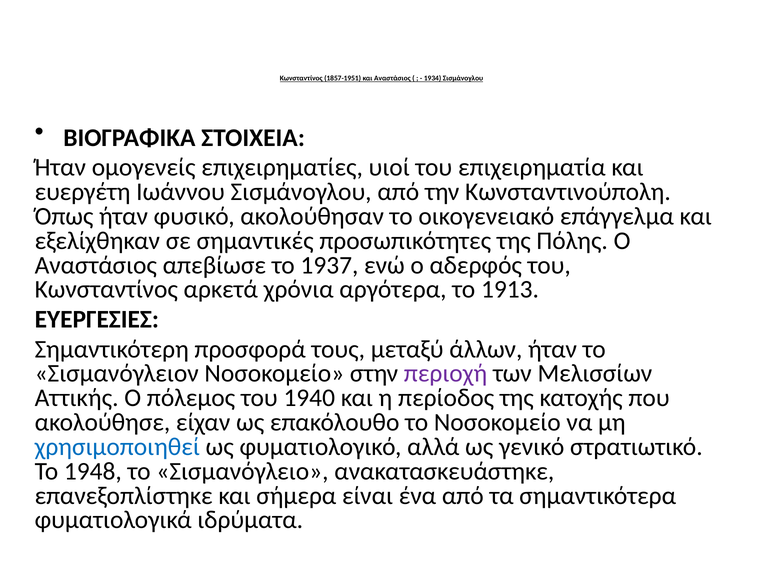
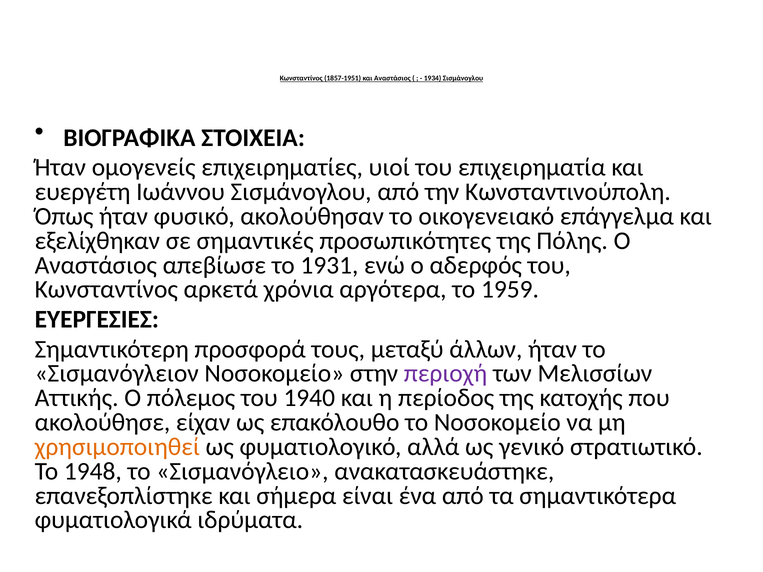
1937: 1937 -> 1931
1913: 1913 -> 1959
χρησιμοποιηθεί colour: blue -> orange
